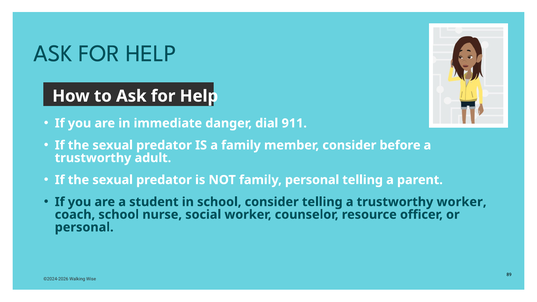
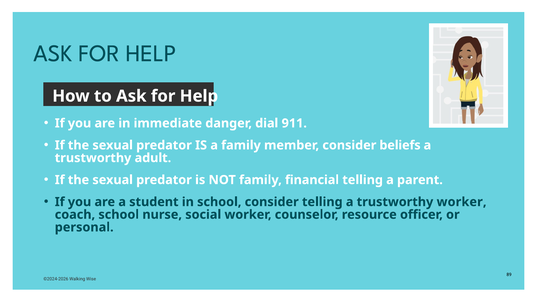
before: before -> beliefs
family personal: personal -> financial
